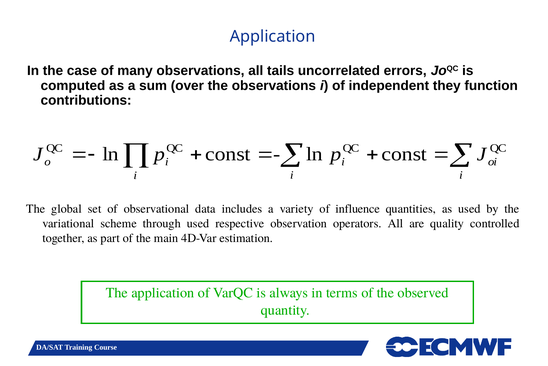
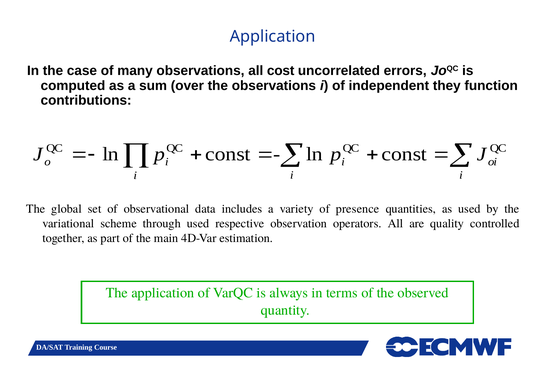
tails: tails -> cost
influence: influence -> presence
